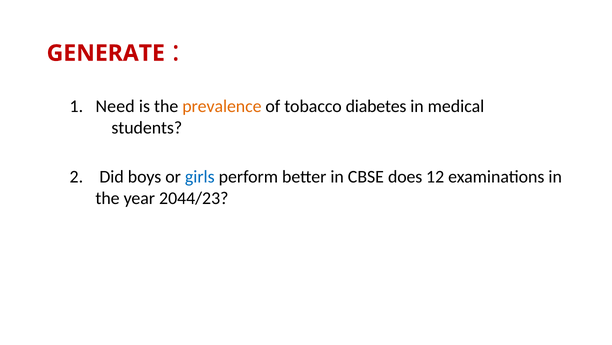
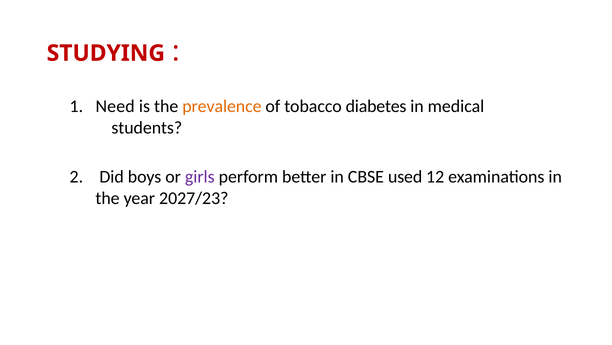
GENERATE: GENERATE -> STUDYING
girls colour: blue -> purple
does: does -> used
2044/23: 2044/23 -> 2027/23
